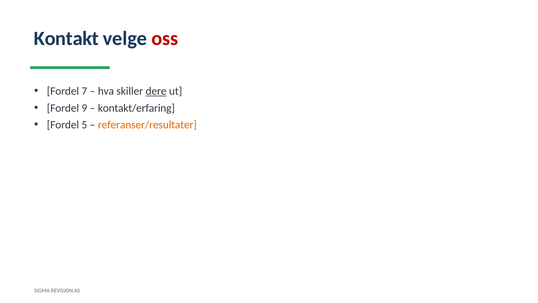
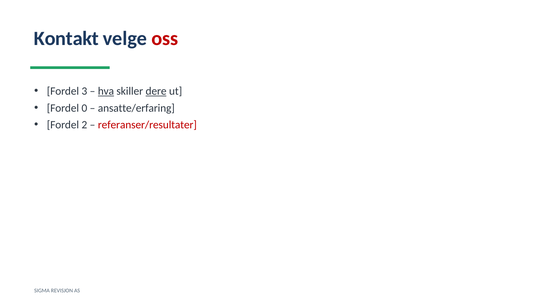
7: 7 -> 3
hva underline: none -> present
9: 9 -> 0
kontakt/erfaring: kontakt/erfaring -> ansatte/erfaring
5: 5 -> 2
referanser/resultater colour: orange -> red
